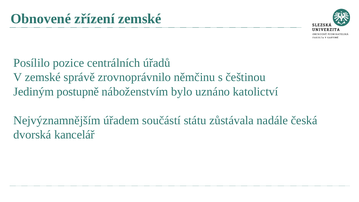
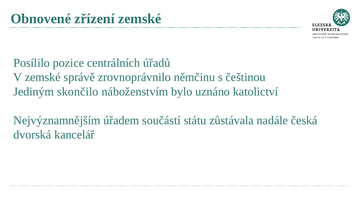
postupně: postupně -> skončilo
